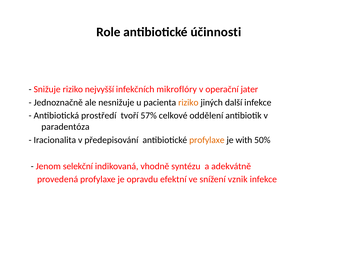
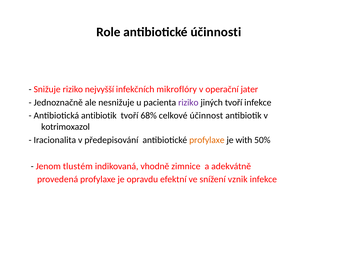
riziko at (188, 103) colour: orange -> purple
jiných další: další -> tvoří
Antibiotická prostředí: prostředí -> antibiotik
57%: 57% -> 68%
oddělení: oddělení -> účinnost
paradentóza: paradentóza -> kotrimoxazol
selekční: selekční -> tlustém
syntézu: syntézu -> zimnice
